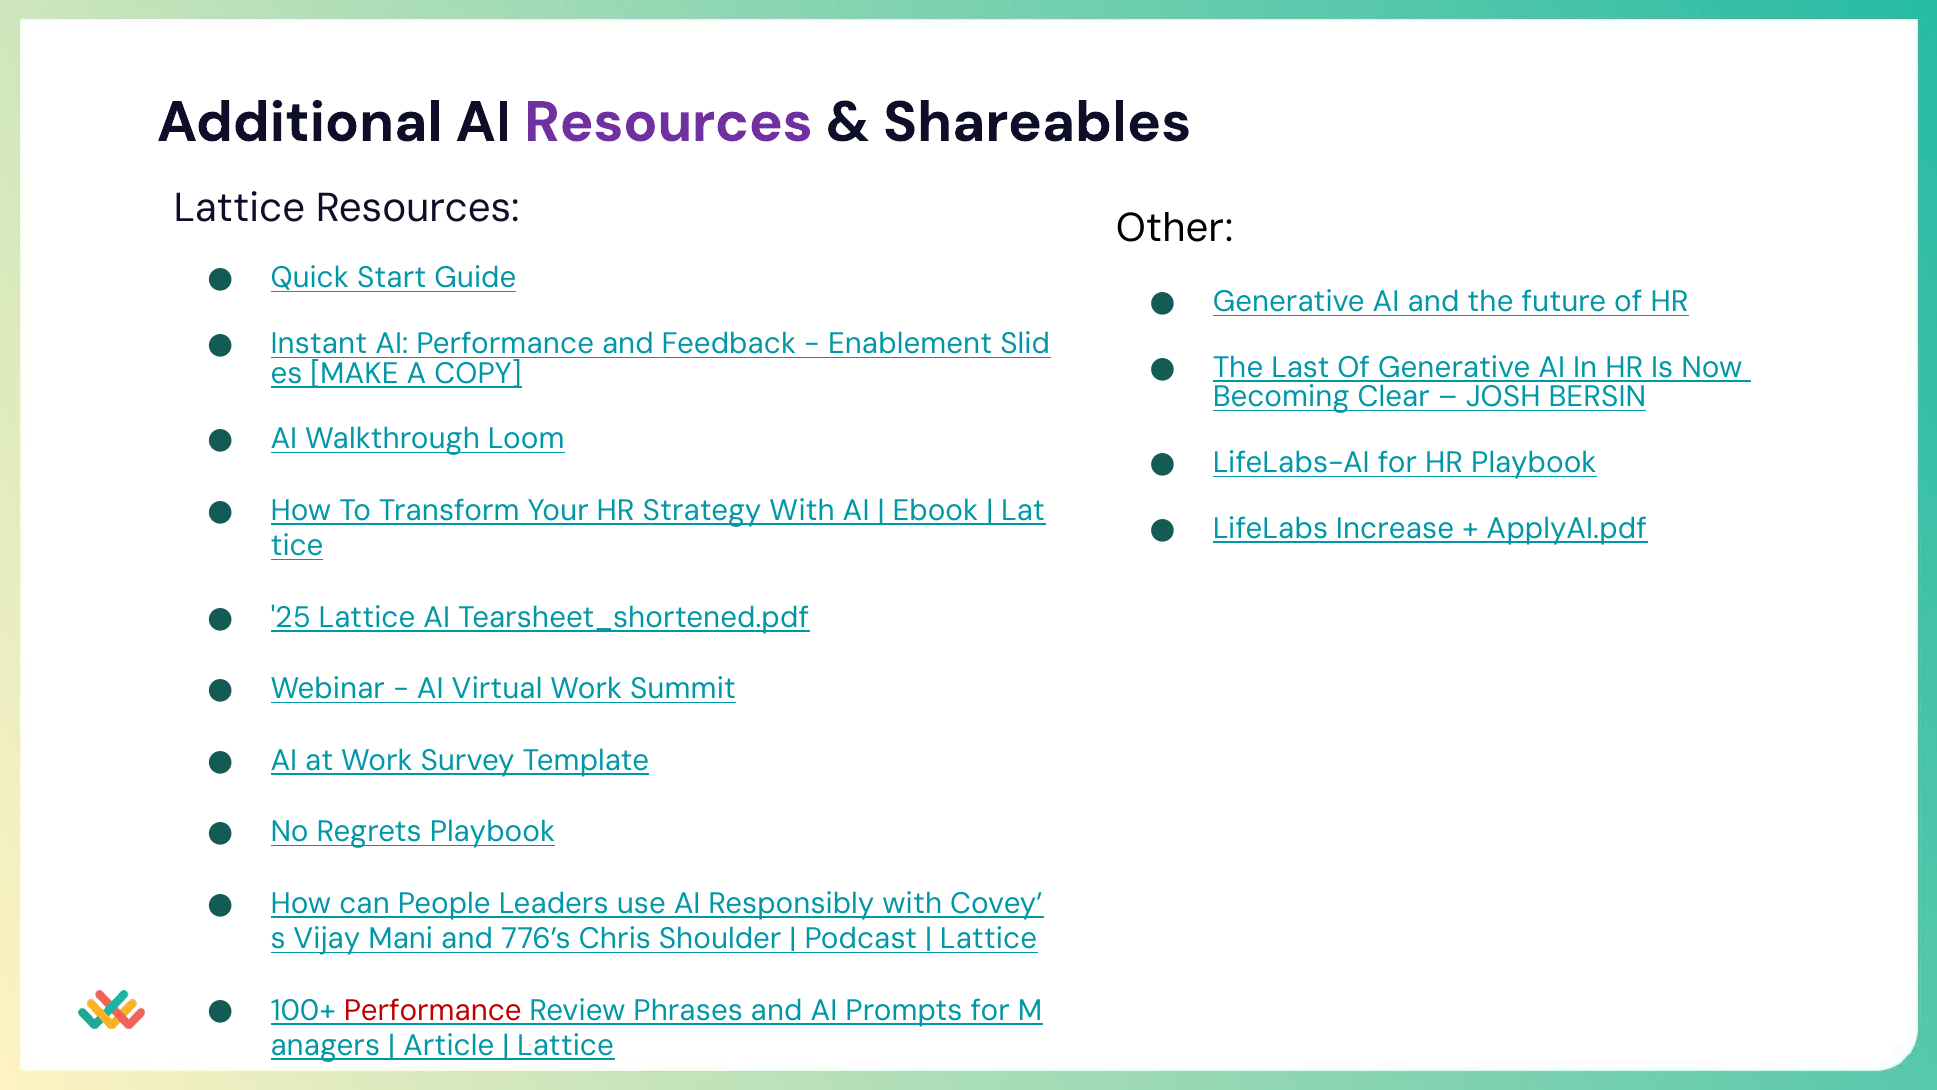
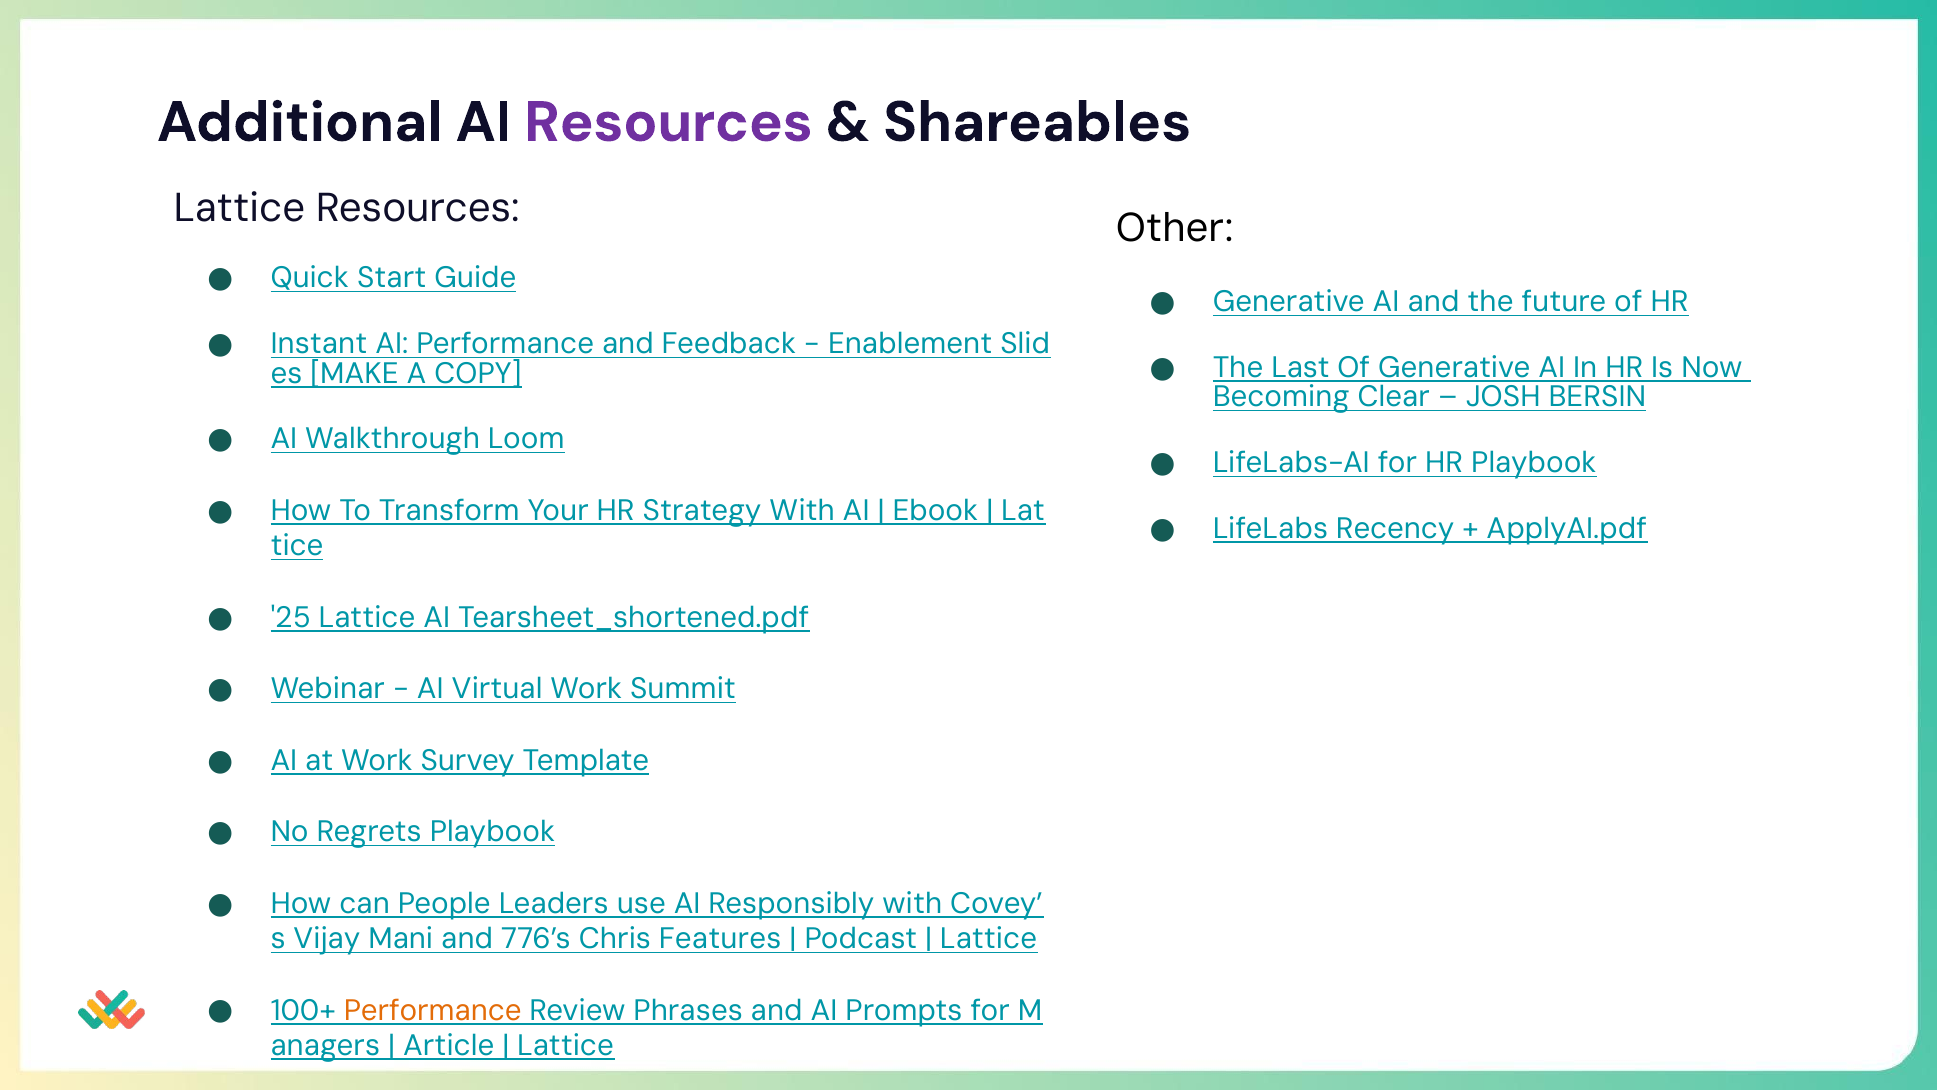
Increase: Increase -> Recency
Shoulder: Shoulder -> Features
Performance at (433, 1010) colour: red -> orange
